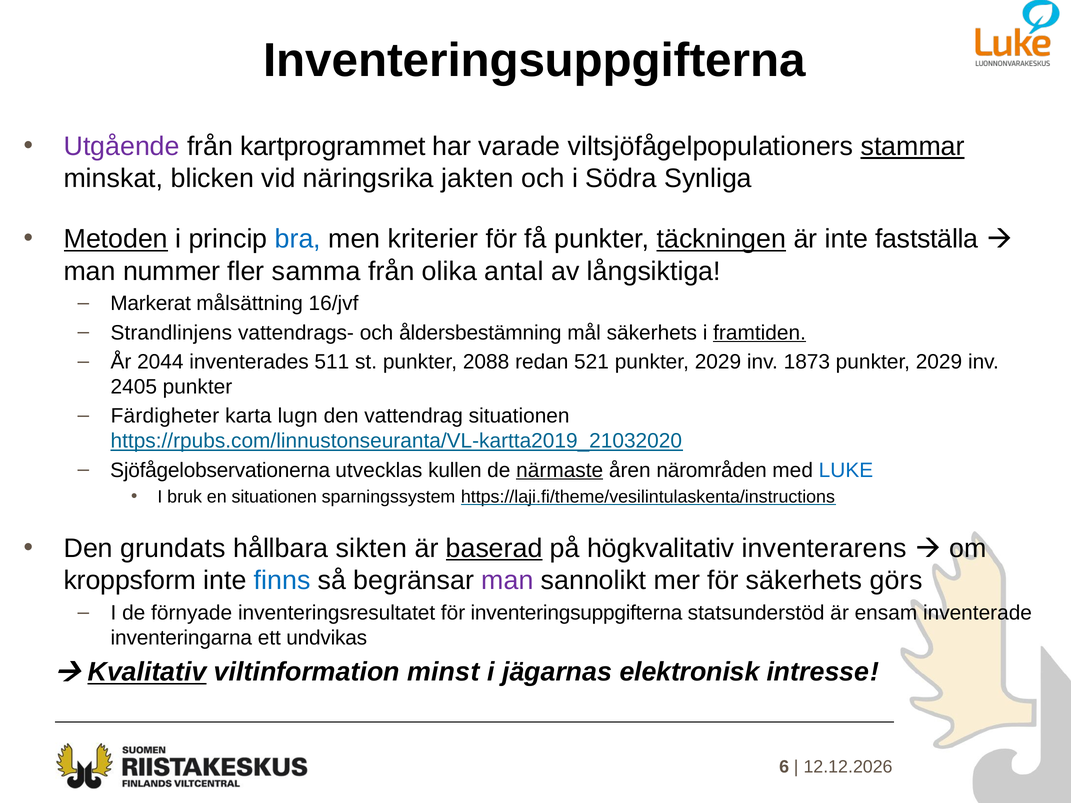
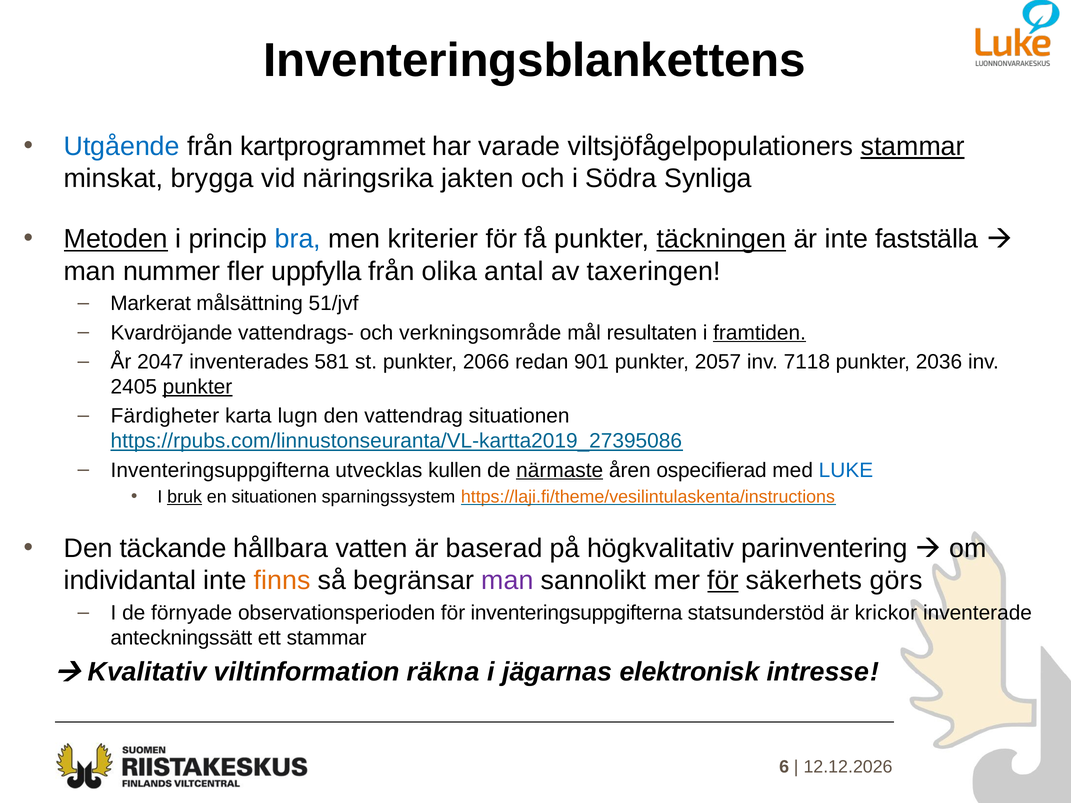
Inventeringsuppgifterna at (534, 61): Inventeringsuppgifterna -> Inventeringsblankettens
Utgående colour: purple -> blue
blicken: blicken -> brygga
samma: samma -> uppfylla
långsiktiga: långsiktiga -> taxeringen
16/jvf: 16/jvf -> 51/jvf
Strandlinjens: Strandlinjens -> Kvardröjande
åldersbestämning: åldersbestämning -> verkningsområde
mål säkerhets: säkerhets -> resultaten
2044: 2044 -> 2047
511: 511 -> 581
2088: 2088 -> 2066
521: 521 -> 901
2029 at (718, 362): 2029 -> 2057
1873: 1873 -> 7118
2029 at (939, 362): 2029 -> 2036
punkter at (197, 387) underline: none -> present
https://rpubs.com/linnustonseuranta/VL-kartta2019_21032020: https://rpubs.com/linnustonseuranta/VL-kartta2019_21032020 -> https://rpubs.com/linnustonseuranta/VL-kartta2019_27395086
Sjöfågelobservationerna at (220, 470): Sjöfågelobservationerna -> Inventeringsuppgifterna
närområden: närområden -> ospecifierad
bruk underline: none -> present
https://laji.fi/theme/vesilintulaskenta/instructions colour: black -> orange
grundats: grundats -> täckande
sikten: sikten -> vatten
baserad underline: present -> none
inventerarens: inventerarens -> parinventering
kroppsform: kroppsform -> individantal
finns colour: blue -> orange
för at (723, 581) underline: none -> present
inventeringsresultatet: inventeringsresultatet -> observationsperioden
ensam: ensam -> krickor
inventeringarna: inventeringarna -> anteckningssätt
ett undvikas: undvikas -> stammar
Kvalitativ underline: present -> none
minst: minst -> räkna
